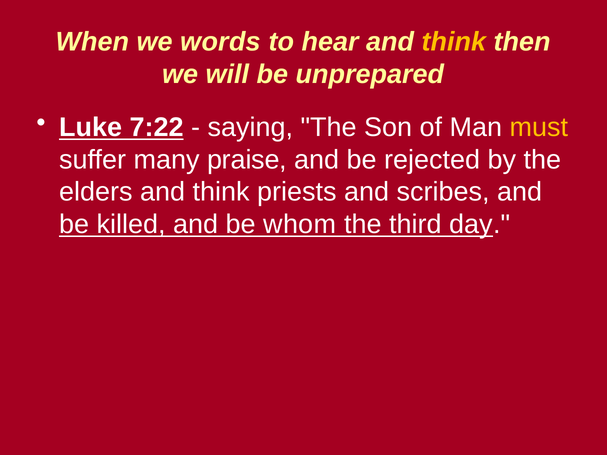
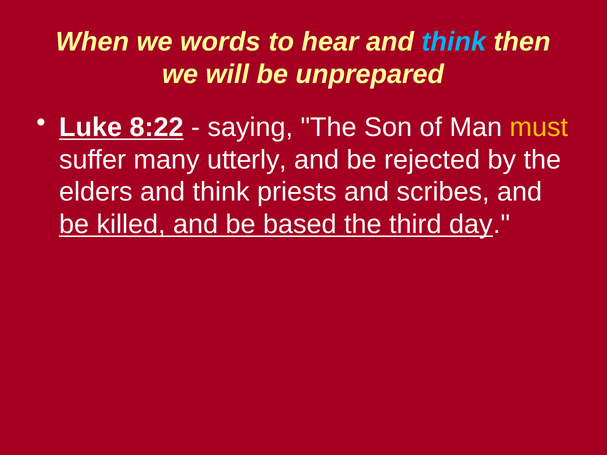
think at (454, 42) colour: yellow -> light blue
7:22: 7:22 -> 8:22
praise: praise -> utterly
whom: whom -> based
